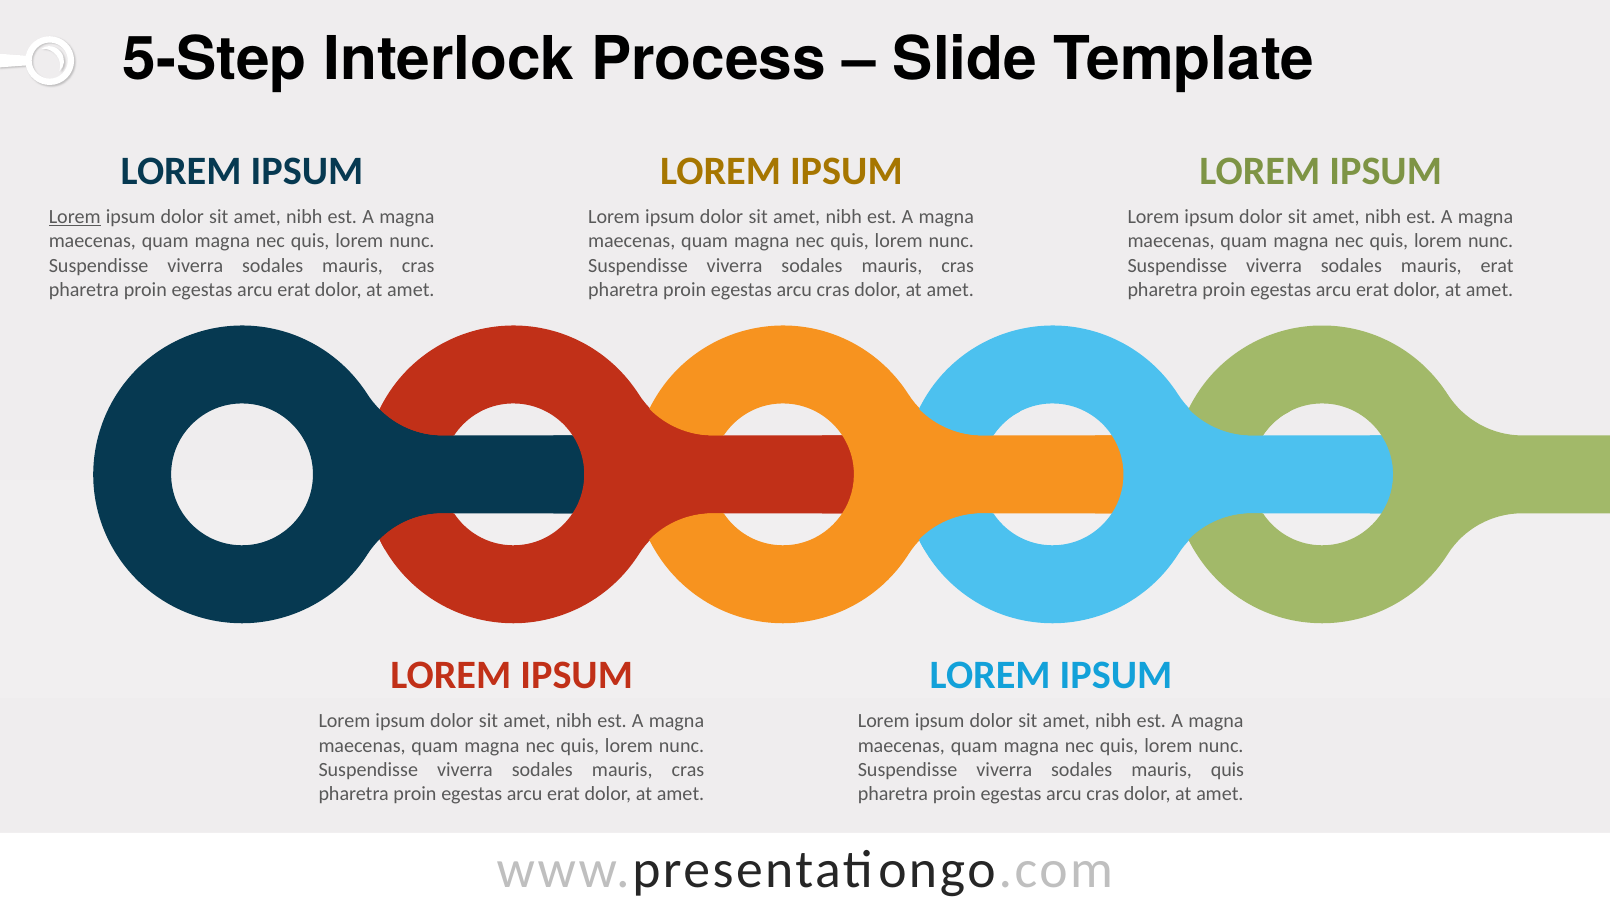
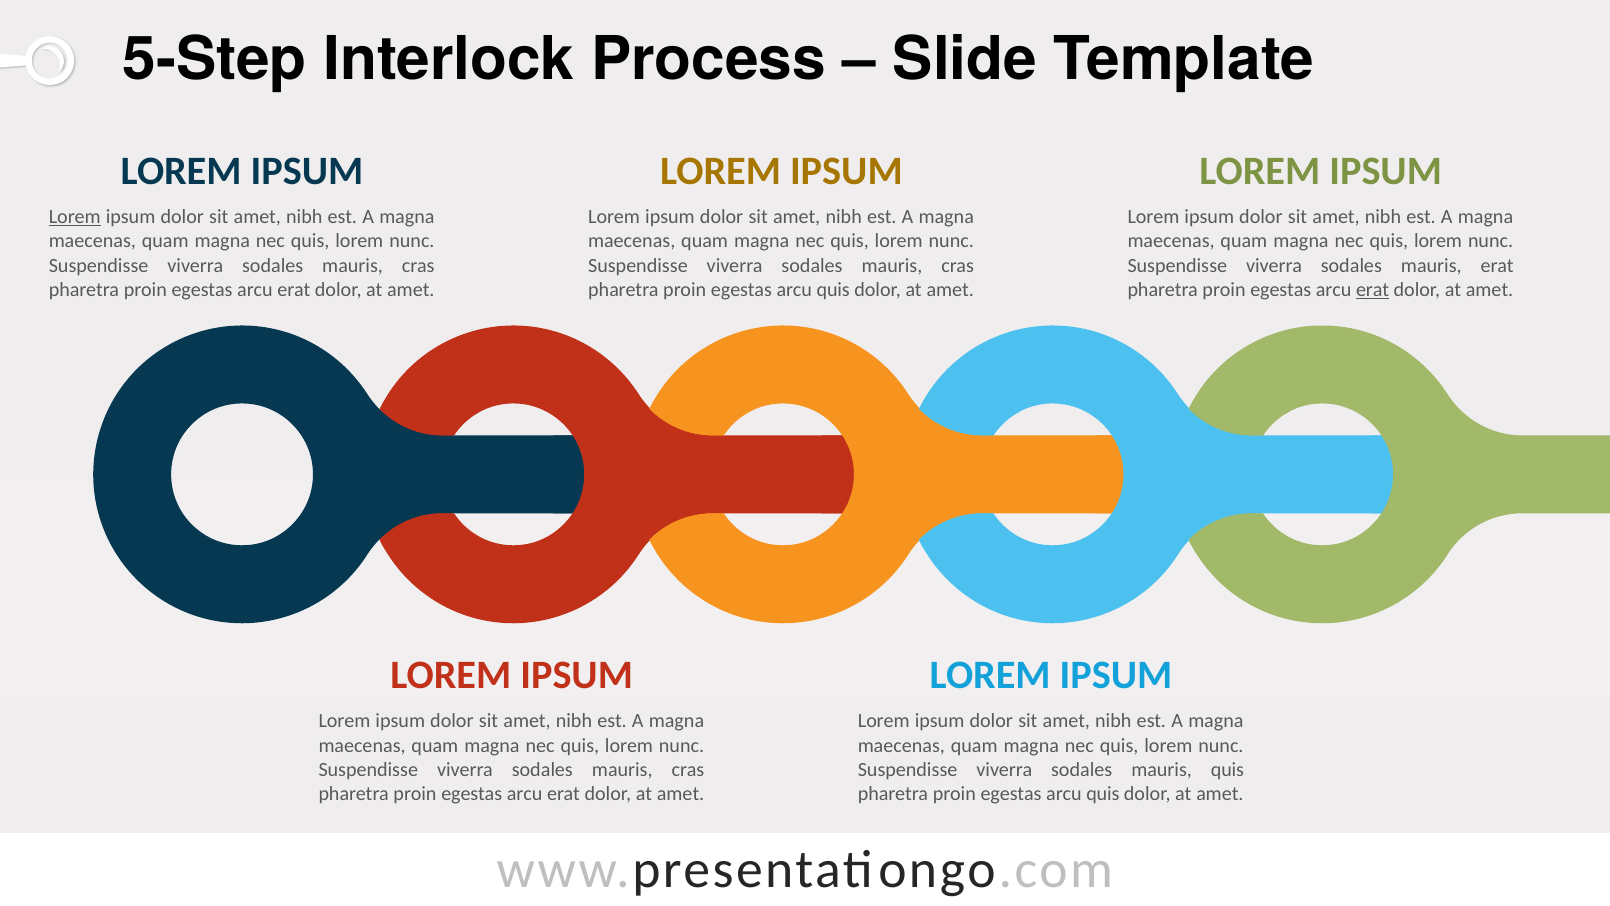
cras at (833, 290): cras -> quis
erat at (1373, 290) underline: none -> present
cras at (1103, 793): cras -> quis
